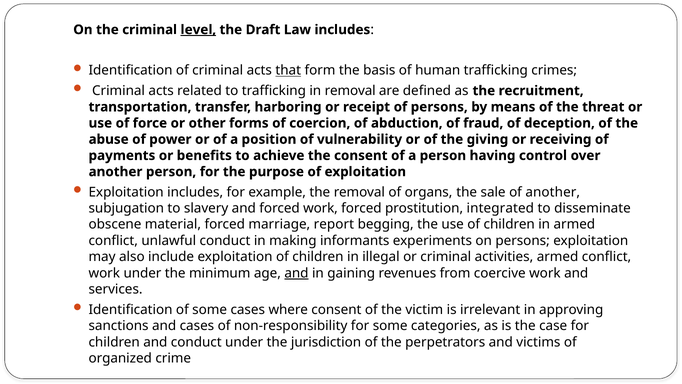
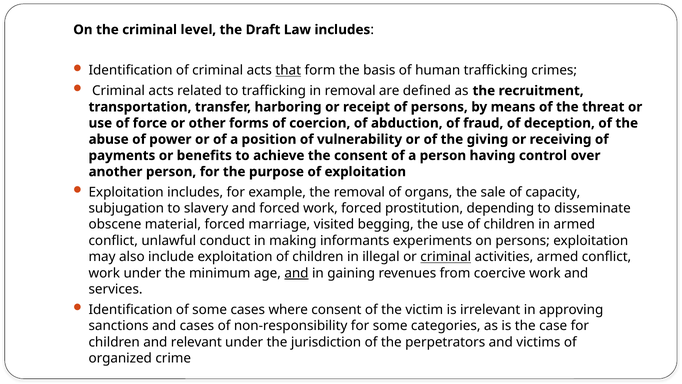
level underline: present -> none
of another: another -> capacity
integrated: integrated -> depending
report: report -> visited
criminal at (446, 257) underline: none -> present
and conduct: conduct -> relevant
